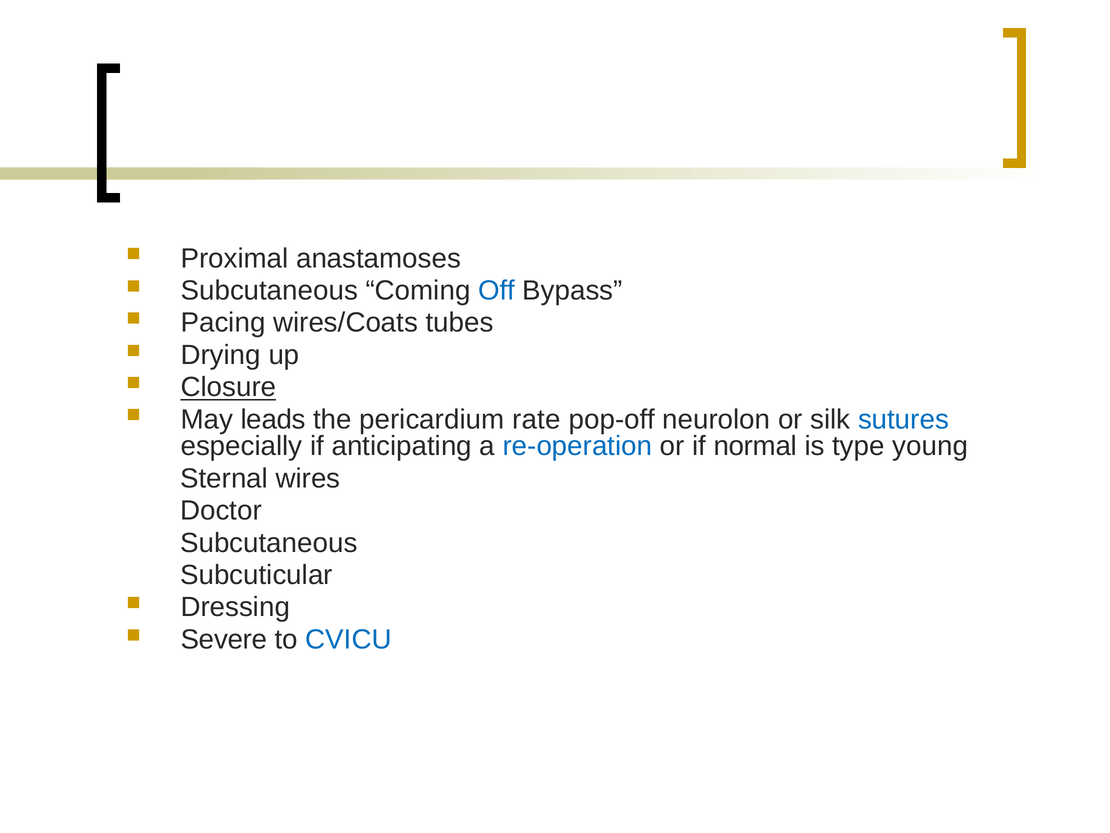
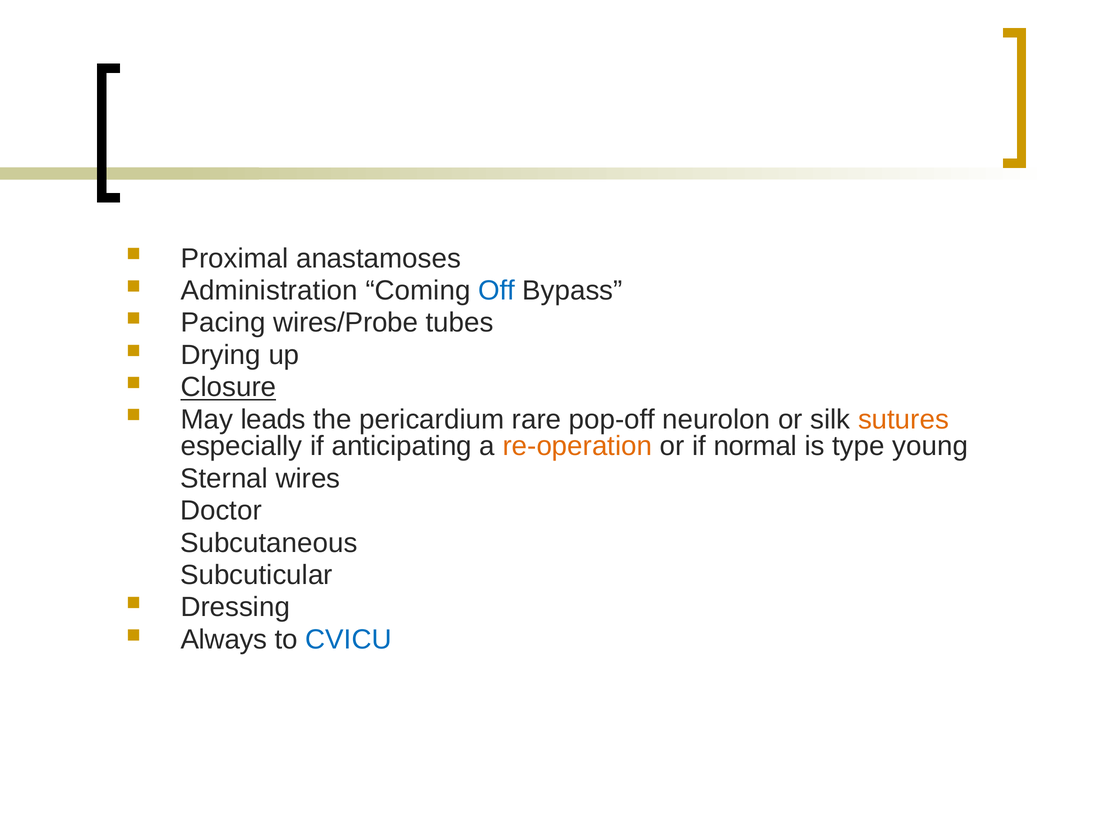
Subcutaneous at (269, 290): Subcutaneous -> Administration
wires/Coats: wires/Coats -> wires/Probe
rate: rate -> rare
sutures colour: blue -> orange
re-operation colour: blue -> orange
Severe: Severe -> Always
